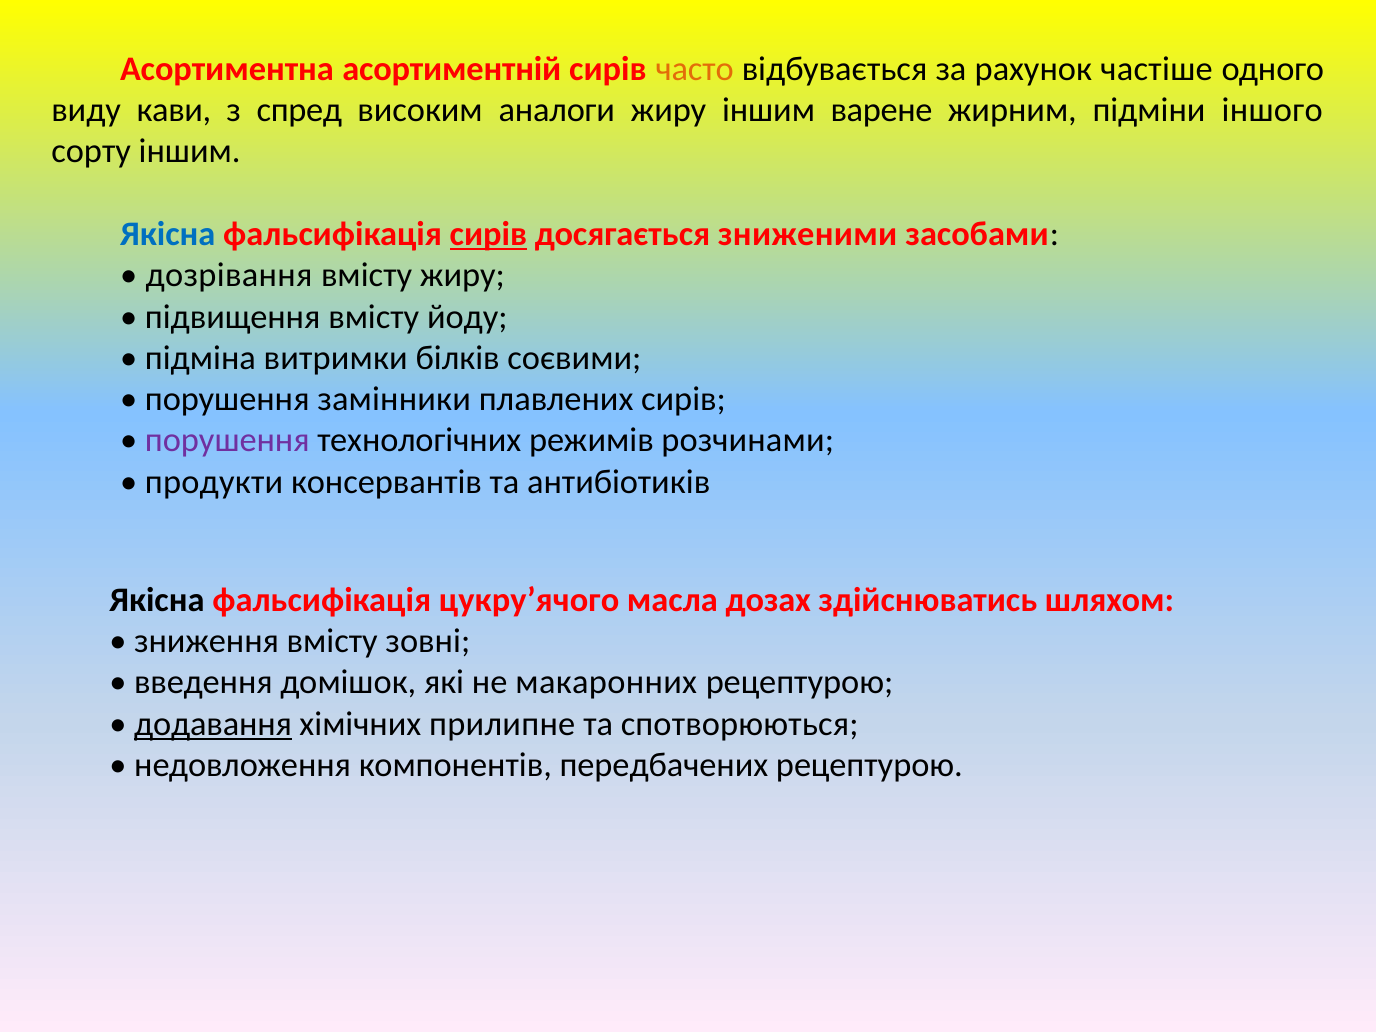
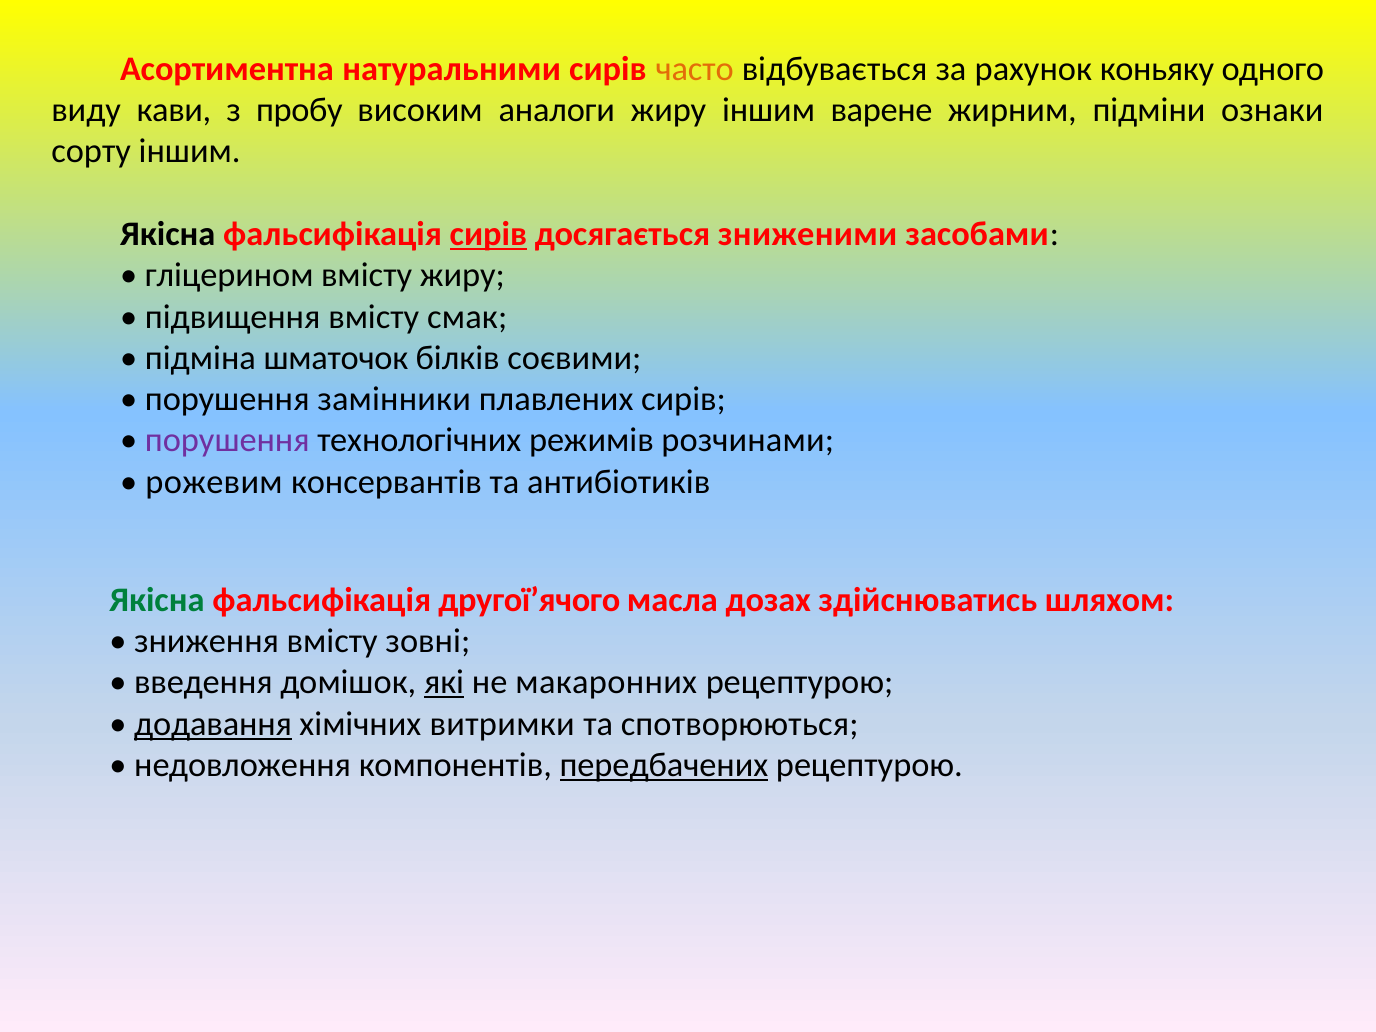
асортиментній: асортиментній -> натуральними
частіше: частіше -> коньяку
спред: спред -> пробу
іншого: іншого -> ознаки
Якісна at (168, 234) colour: blue -> black
дозрівання: дозрівання -> гліцерином
йоду: йоду -> смак
витримки: витримки -> шматочок
продукти: продукти -> рожевим
Якісна at (157, 600) colour: black -> green
цукру’ячого: цукру’ячого -> другої’ячого
які underline: none -> present
прилипне: прилипне -> витримки
передбачених underline: none -> present
